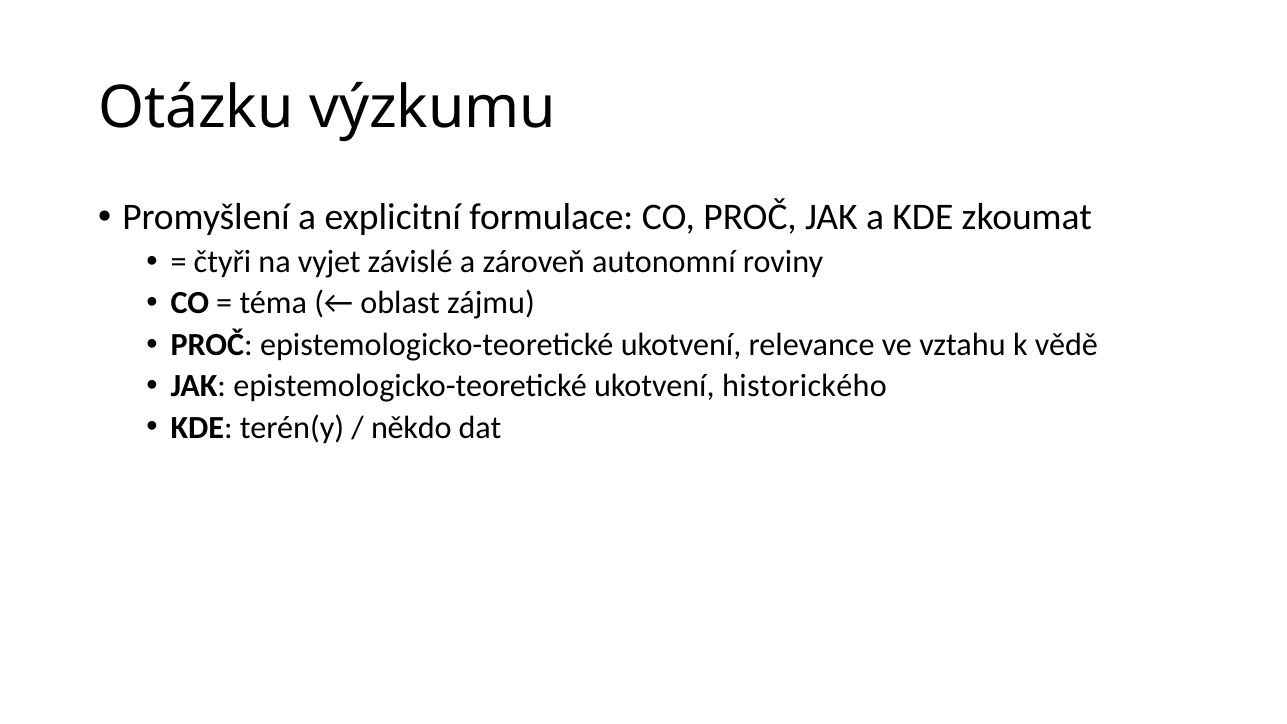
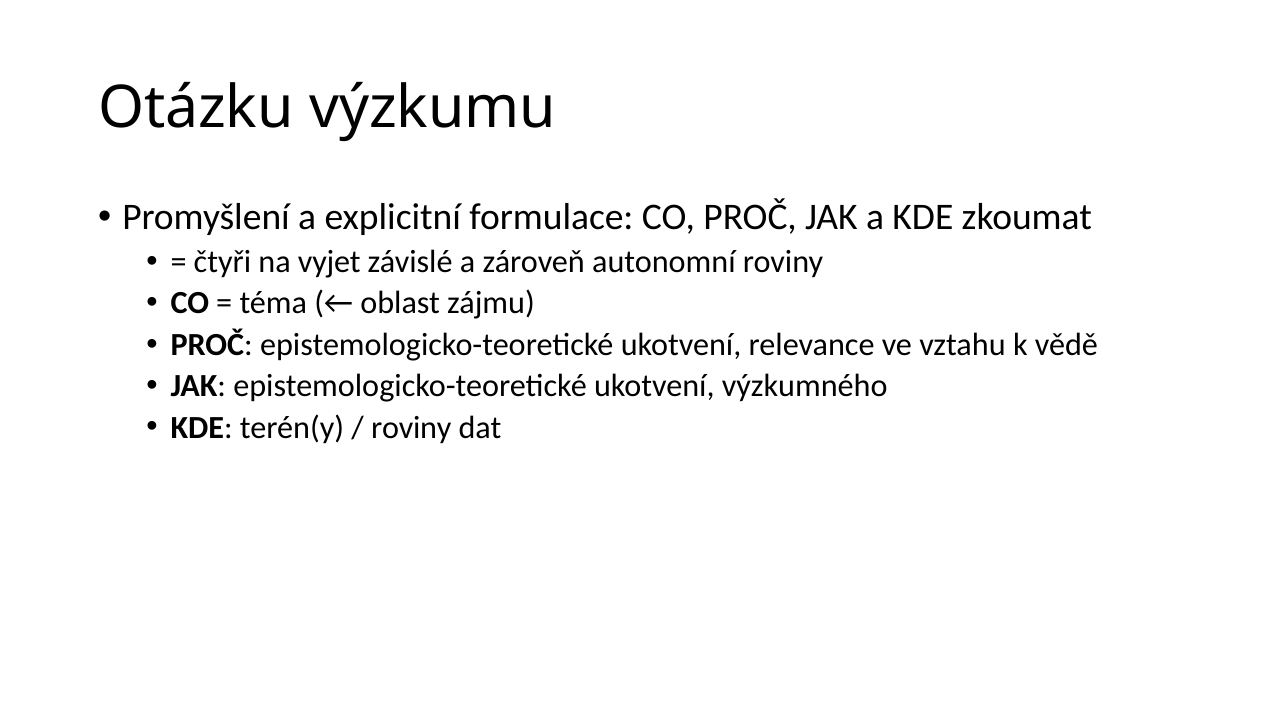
historického: historického -> výzkumného
někdo at (411, 428): někdo -> roviny
